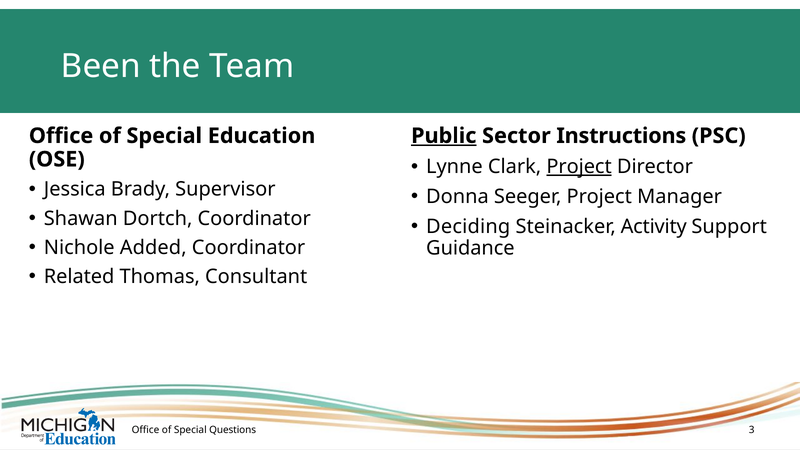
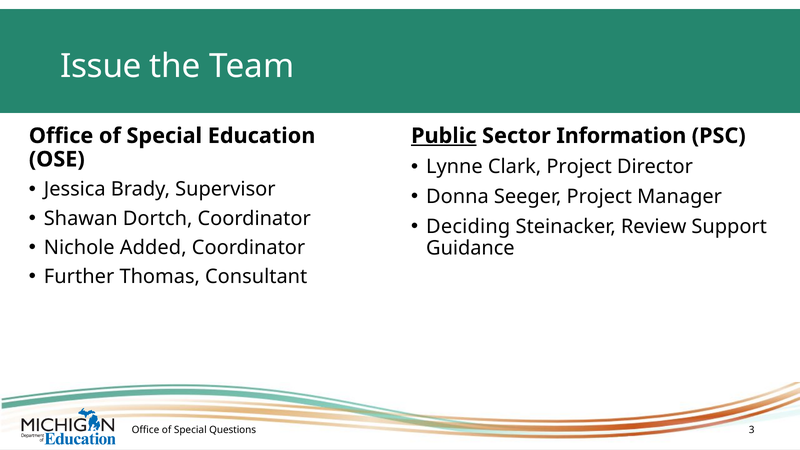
Been: Been -> Issue
Instructions: Instructions -> Information
Project at (579, 167) underline: present -> none
Activity: Activity -> Review
Related: Related -> Further
